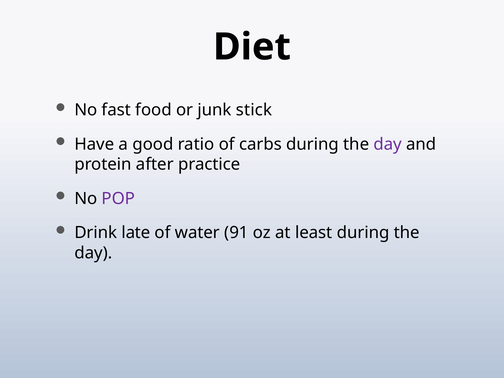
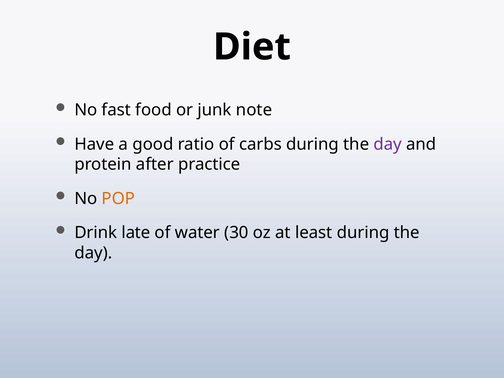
stick: stick -> note
POP colour: purple -> orange
91: 91 -> 30
